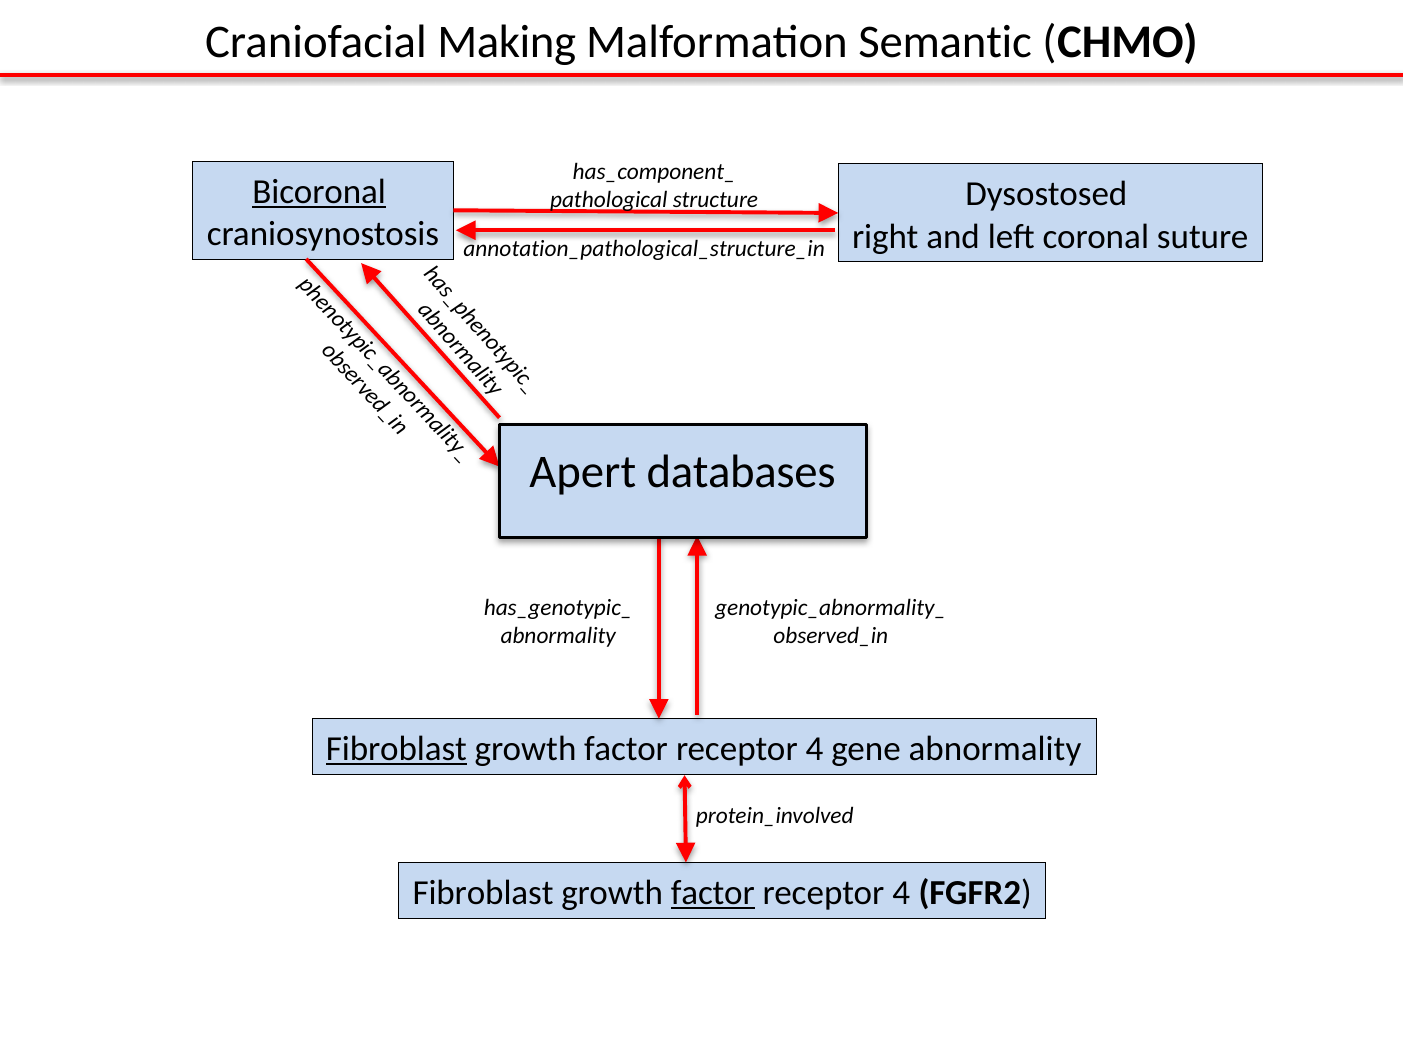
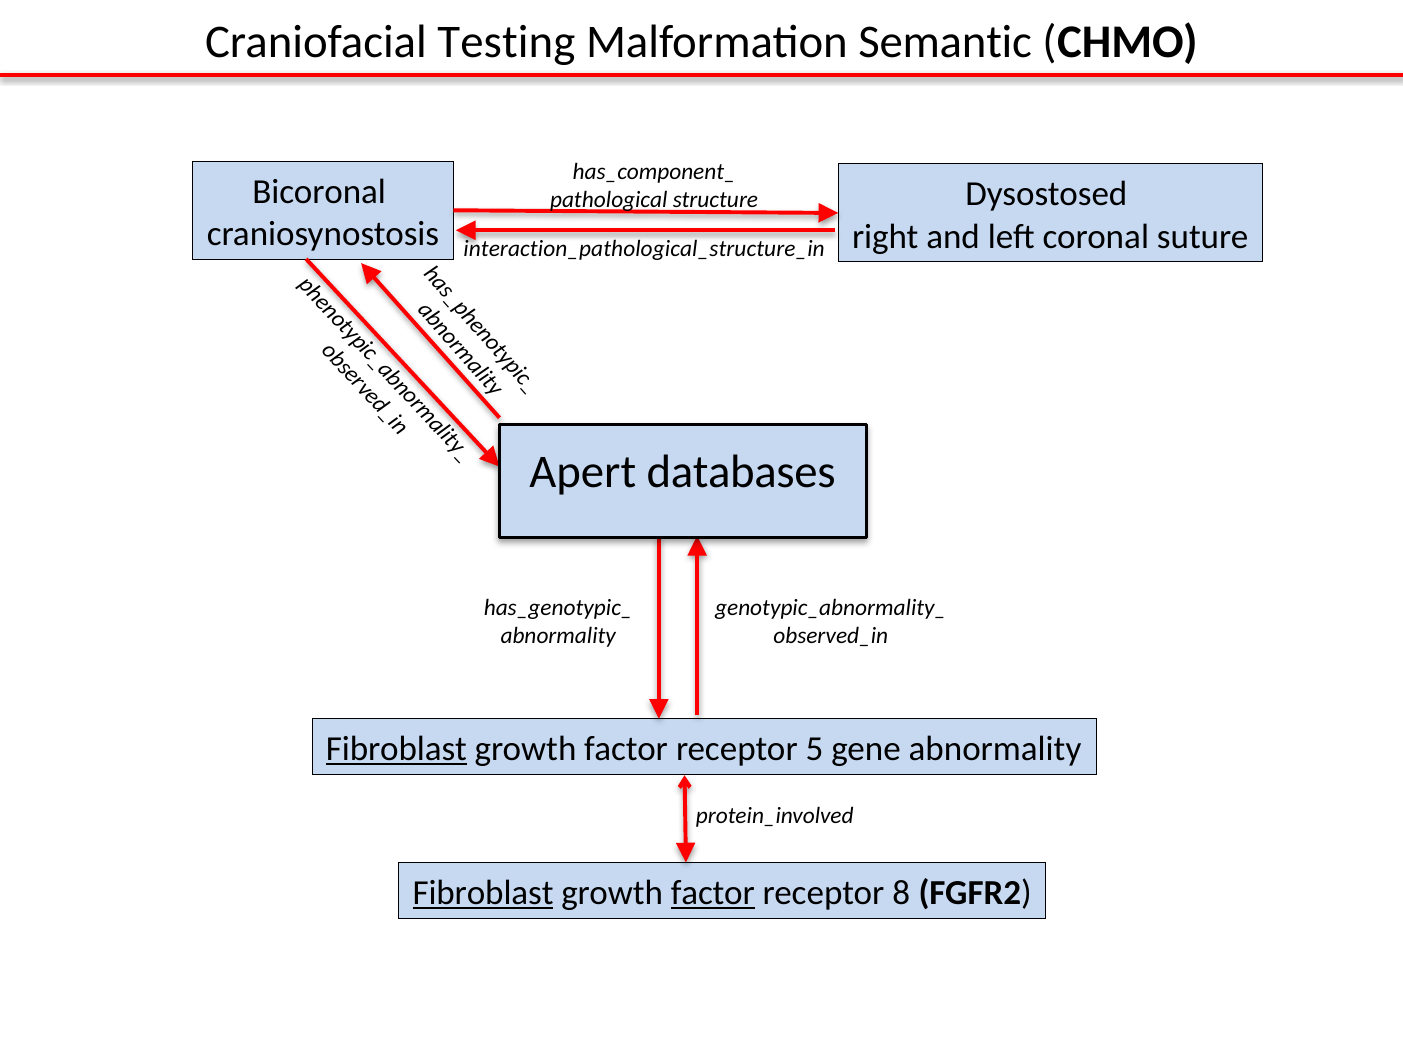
Making: Making -> Testing
Bicoronal underline: present -> none
annotation_pathological_structure_in: annotation_pathological_structure_in -> interaction_pathological_structure_in
4 at (814, 749): 4 -> 5
Fibroblast at (483, 893) underline: none -> present
4 at (901, 893): 4 -> 8
